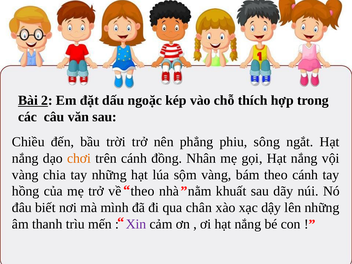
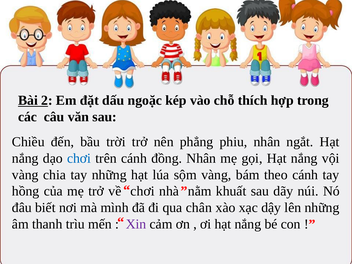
phiu sông: sông -> nhân
chơi at (79, 158) colour: orange -> blue
về theo: theo -> chơi
